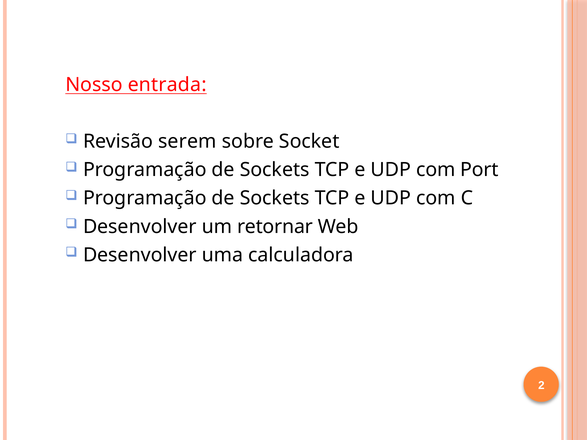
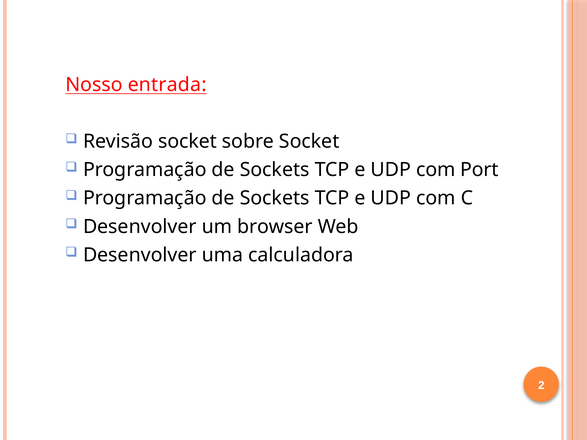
Revisão serem: serem -> socket
retornar: retornar -> browser
